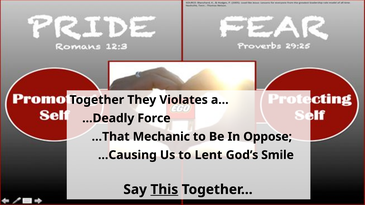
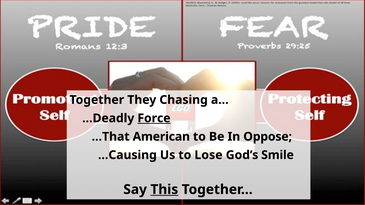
Violates: Violates -> Chasing
Force underline: none -> present
Mechanic: Mechanic -> American
Lent: Lent -> Lose
